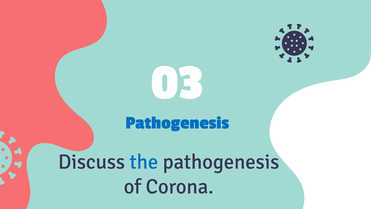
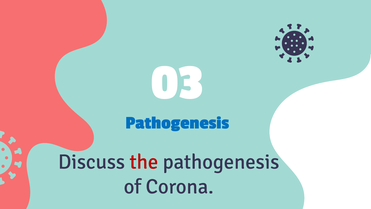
the colour: blue -> red
